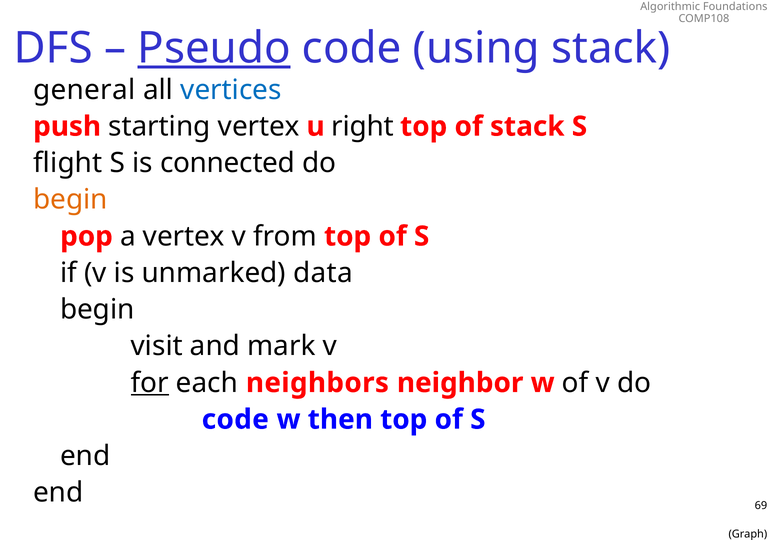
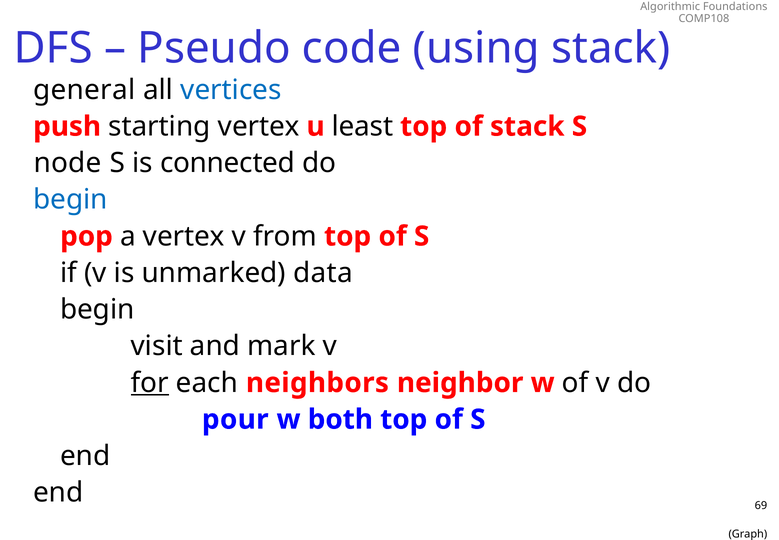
Pseudo underline: present -> none
right: right -> least
flight: flight -> node
begin at (70, 199) colour: orange -> blue
code at (235, 419): code -> pour
then: then -> both
